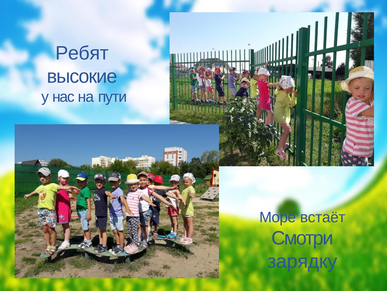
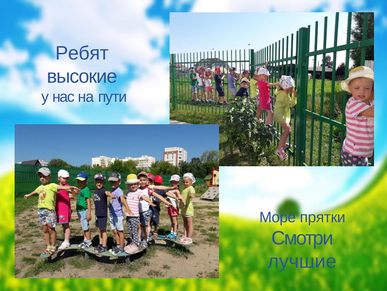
встаёт: встаёт -> прятки
зарядку: зарядку -> лучшие
